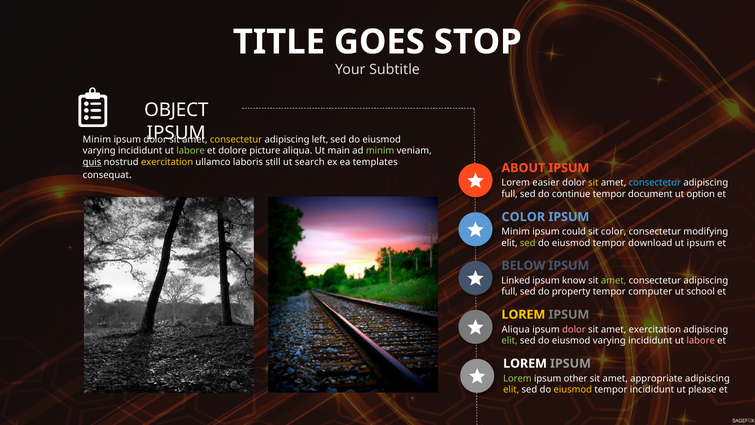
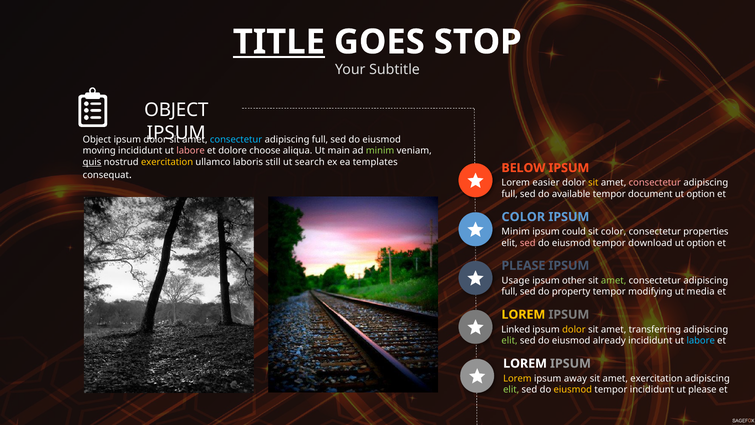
TITLE underline: none -> present
Minim at (97, 139): Minim -> Object
consectetur at (236, 139) colour: yellow -> light blue
left at (320, 139): left -> full
varying at (99, 151): varying -> moving
labore at (191, 151) colour: light green -> pink
picture: picture -> choose
ABOUT: ABOUT -> BELOW
consectetur at (655, 183) colour: light blue -> pink
continue: continue -> available
modifying: modifying -> properties
sed at (528, 243) colour: light green -> pink
ipsum at (701, 243): ipsum -> option
BELOW at (523, 265): BELOW -> PLEASE
Linked: Linked -> Usage
know: know -> other
computer: computer -> modifying
school: school -> media
Aliqua at (516, 329): Aliqua -> Linked
dolor at (574, 329) colour: pink -> yellow
amet exercitation: exercitation -> transferring
varying at (609, 341): varying -> already
labore at (701, 341) colour: pink -> light blue
Lorem at (517, 378) colour: light green -> yellow
other: other -> away
amet appropriate: appropriate -> exercitation
elit at (511, 389) colour: yellow -> light green
